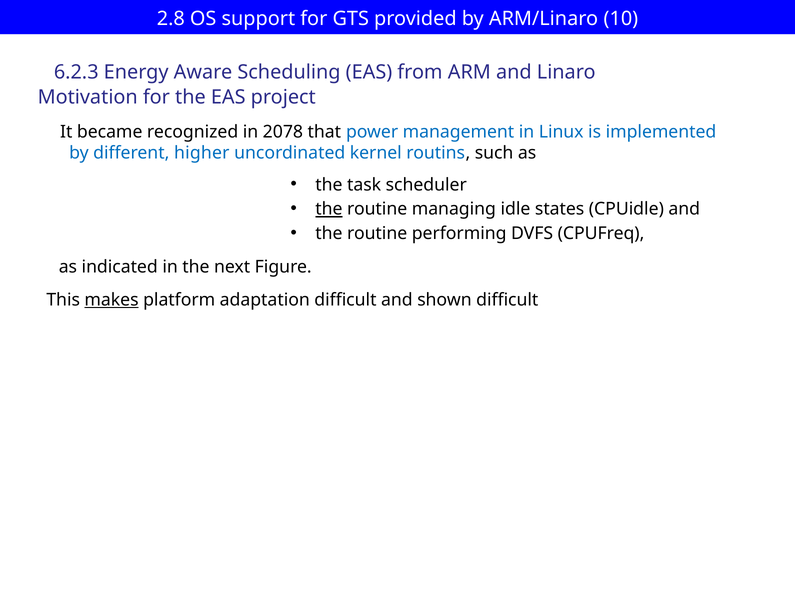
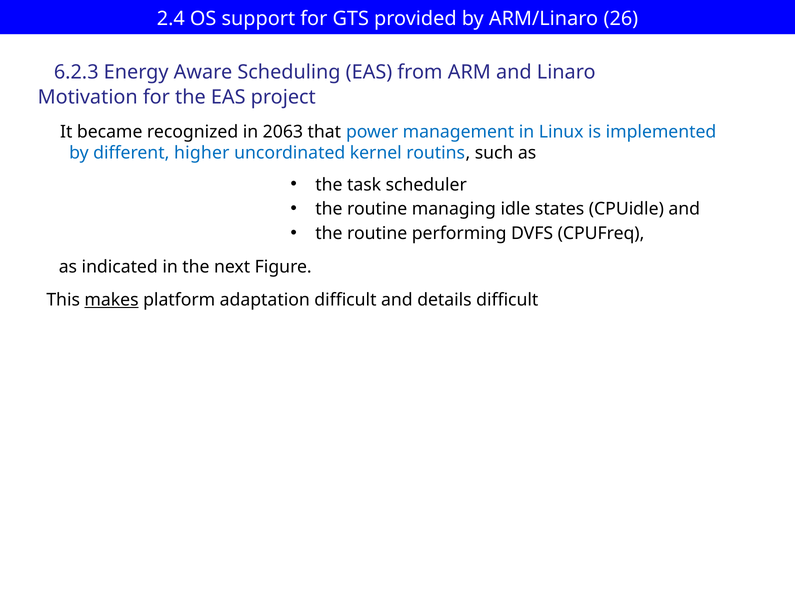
2.8: 2.8 -> 2.4
10: 10 -> 26
2078: 2078 -> 2063
the at (329, 209) underline: present -> none
shown: shown -> details
